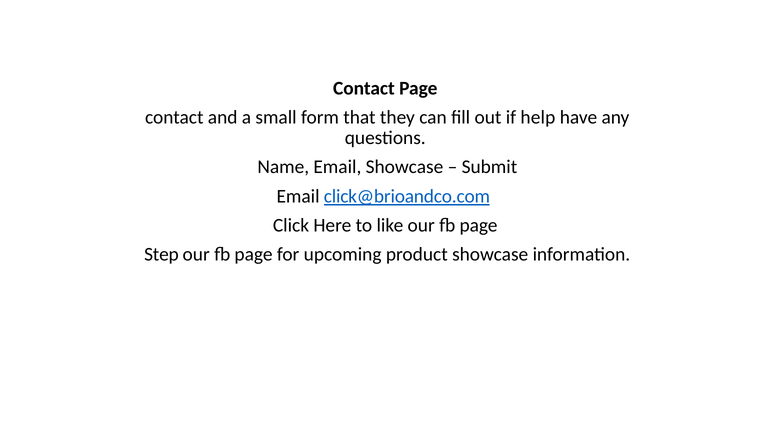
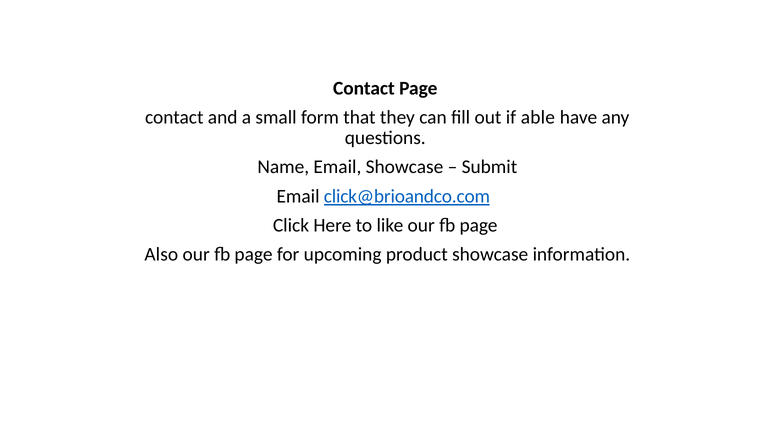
help: help -> able
Step: Step -> Also
